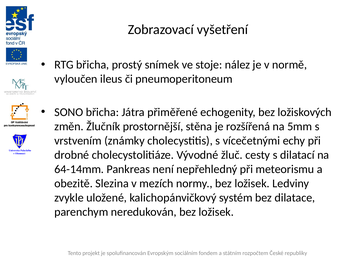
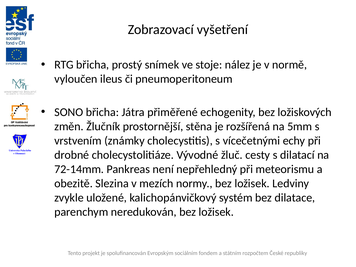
64-14mm: 64-14mm -> 72-14mm
